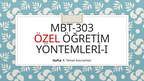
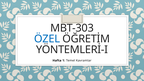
ÖZEL colour: red -> blue
